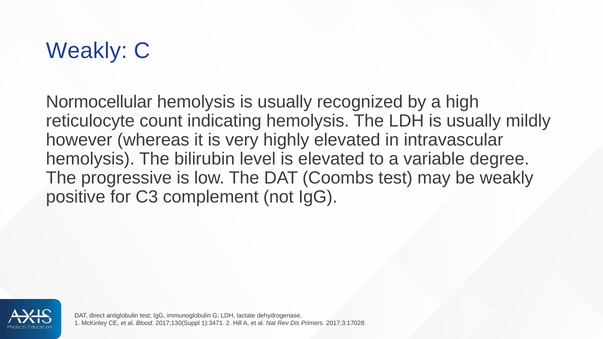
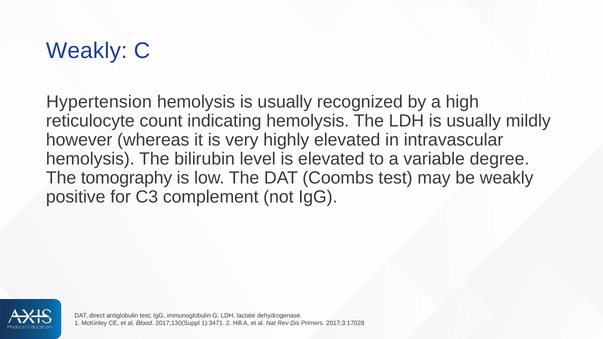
Normocellular: Normocellular -> Hypertension
progressive: progressive -> tomography
